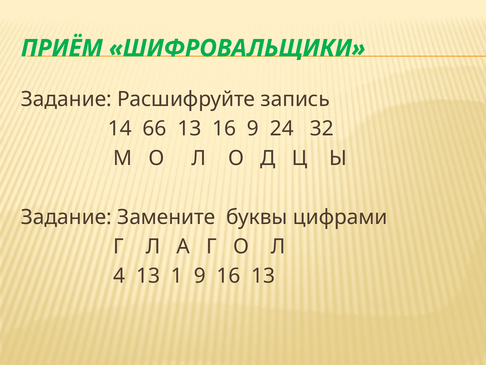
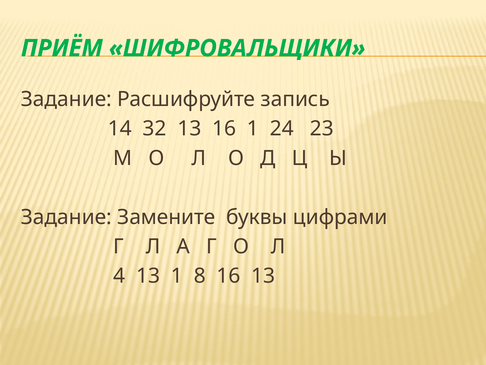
66: 66 -> 32
16 9: 9 -> 1
32: 32 -> 23
1 9: 9 -> 8
